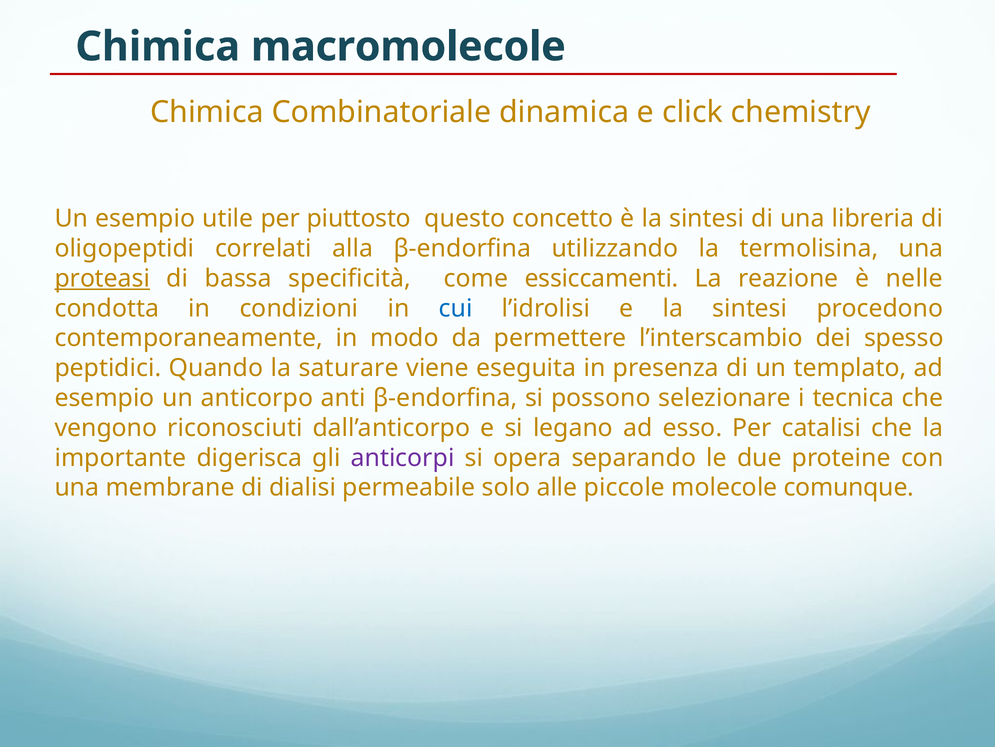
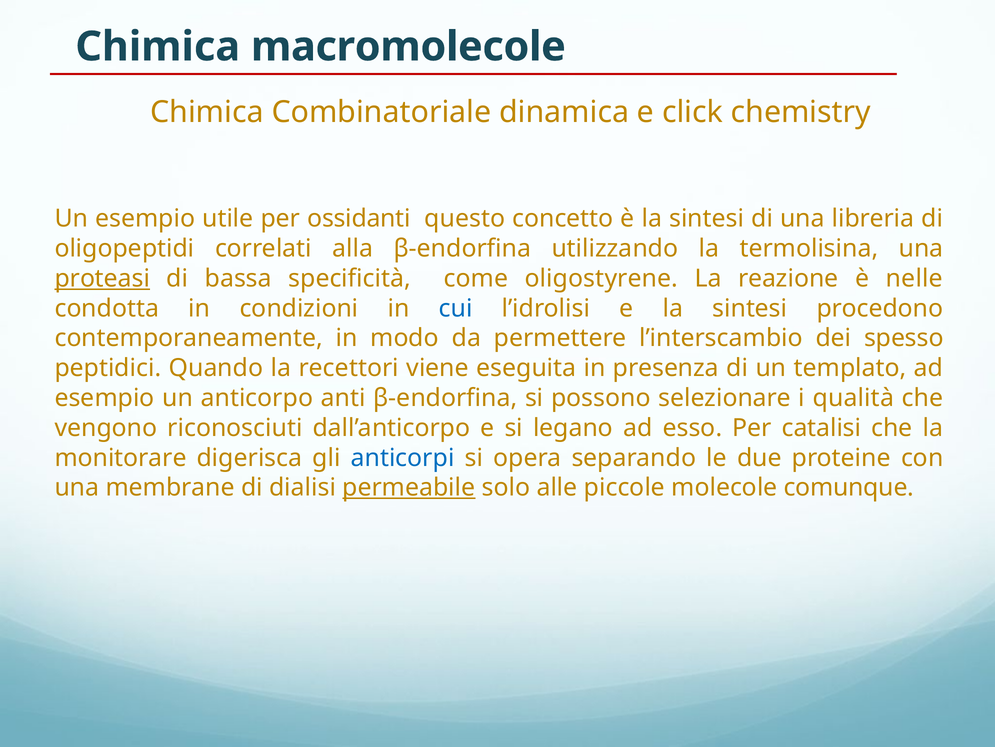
piuttosto: piuttosto -> ossidanti
essiccamenti: essiccamenti -> oligostyrene
saturare: saturare -> recettori
tecnica: tecnica -> qualità
importante: importante -> monitorare
anticorpi colour: purple -> blue
permeabile underline: none -> present
